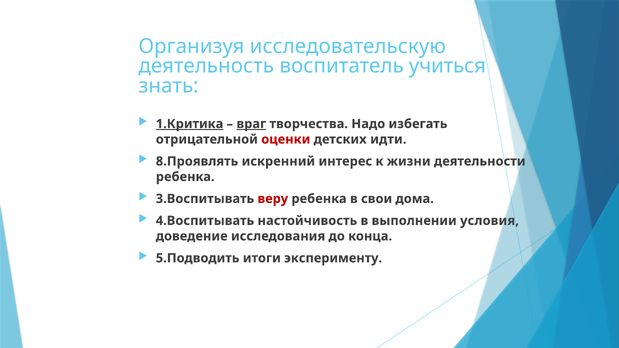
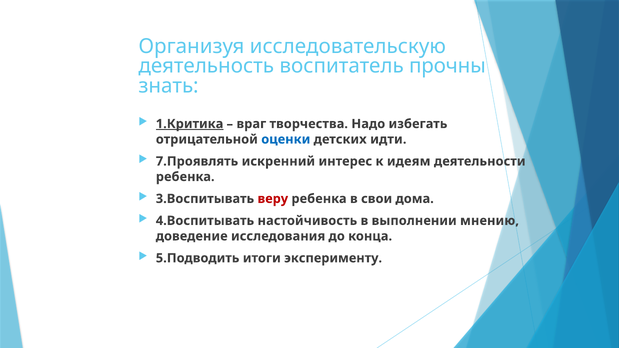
учиться: учиться -> прочны
враг underline: present -> none
оценки colour: red -> blue
8.Проявлять: 8.Проявлять -> 7.Проявлять
жизни: жизни -> идеям
условия: условия -> мнению
